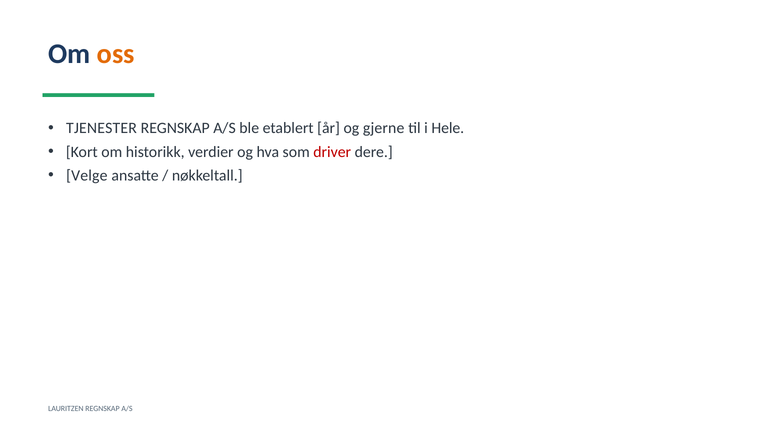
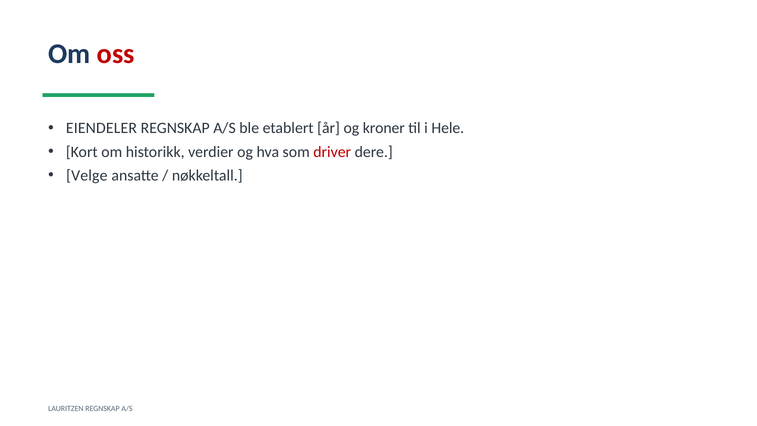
oss colour: orange -> red
TJENESTER: TJENESTER -> EIENDELER
gjerne: gjerne -> kroner
